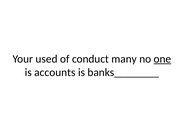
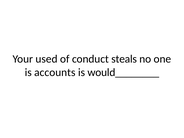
many: many -> steals
one underline: present -> none
banks________: banks________ -> would________
